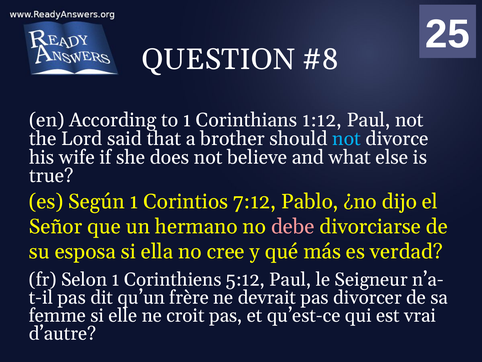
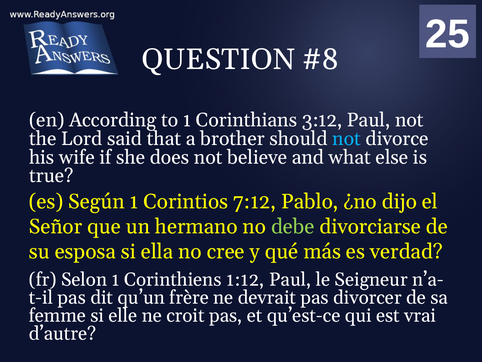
1:12: 1:12 -> 3:12
debe colour: pink -> light green
5:12: 5:12 -> 1:12
